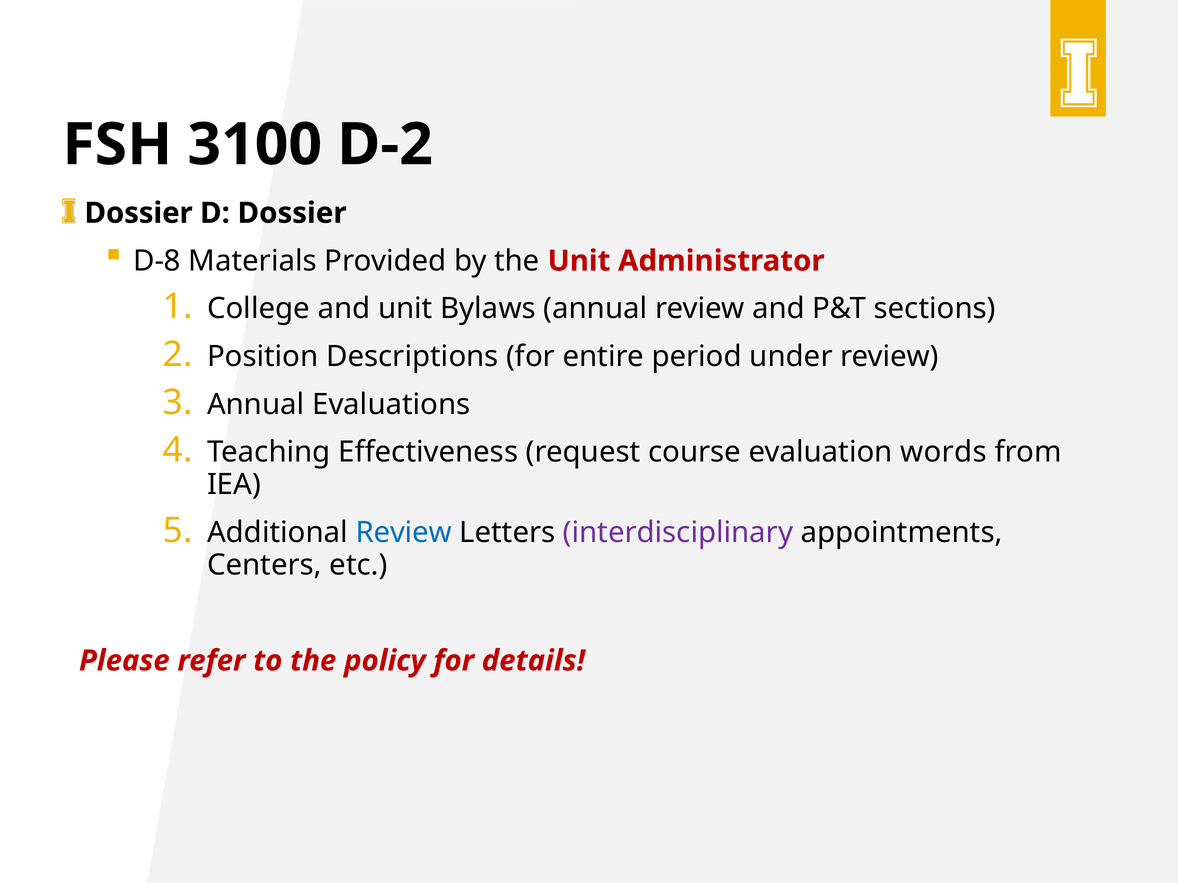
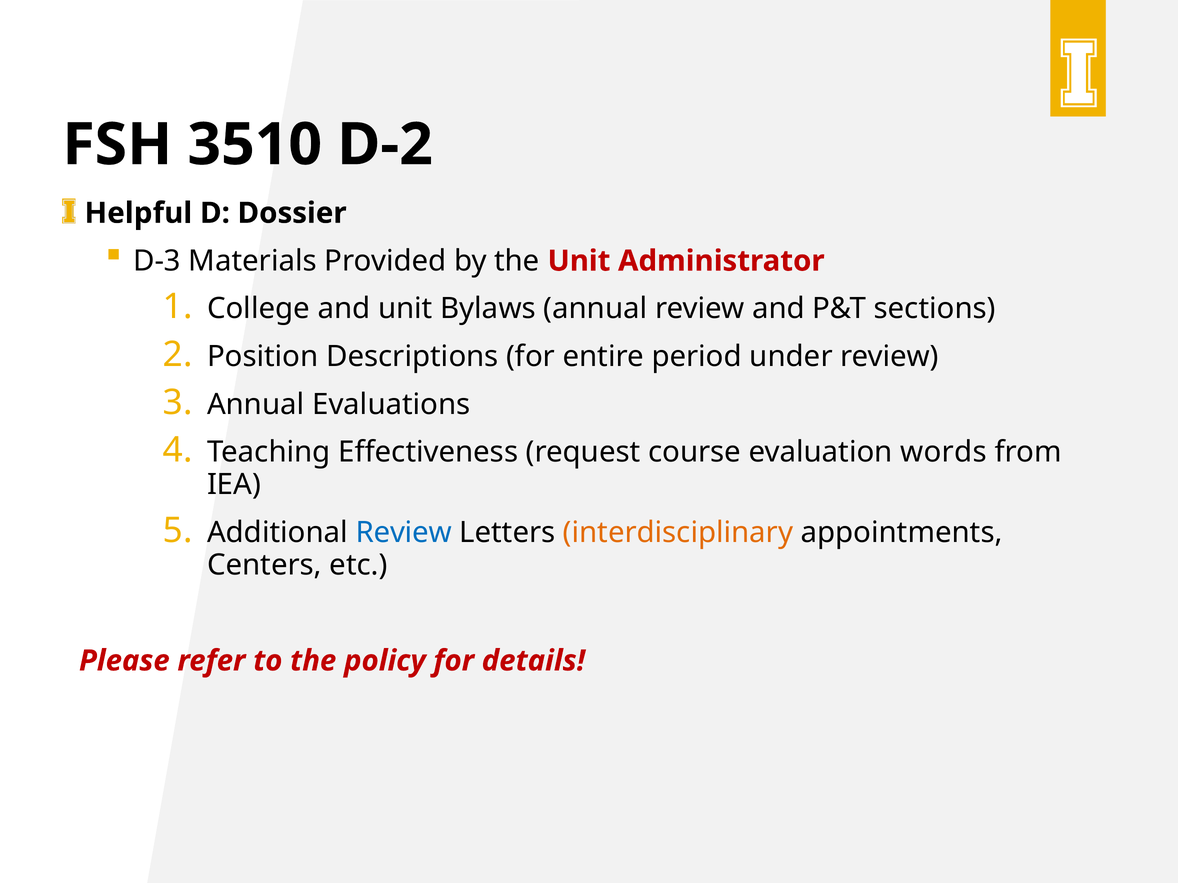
3100: 3100 -> 3510
Dossier at (139, 213): Dossier -> Helpful
D-8: D-8 -> D-3
interdisciplinary colour: purple -> orange
